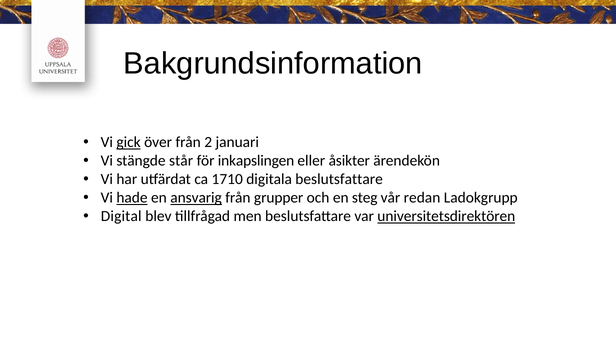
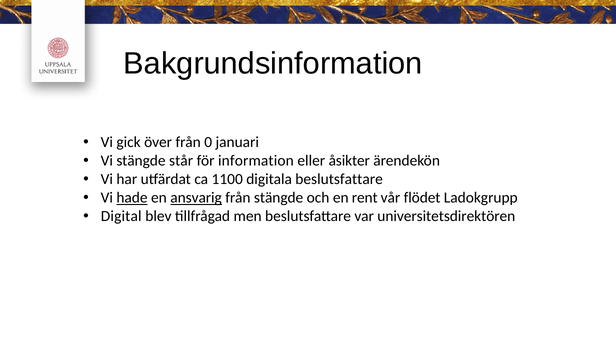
gick underline: present -> none
2: 2 -> 0
inkapslingen: inkapslingen -> information
1710: 1710 -> 1100
från grupper: grupper -> stängde
steg: steg -> rent
redan: redan -> flödet
universitetsdirektören underline: present -> none
